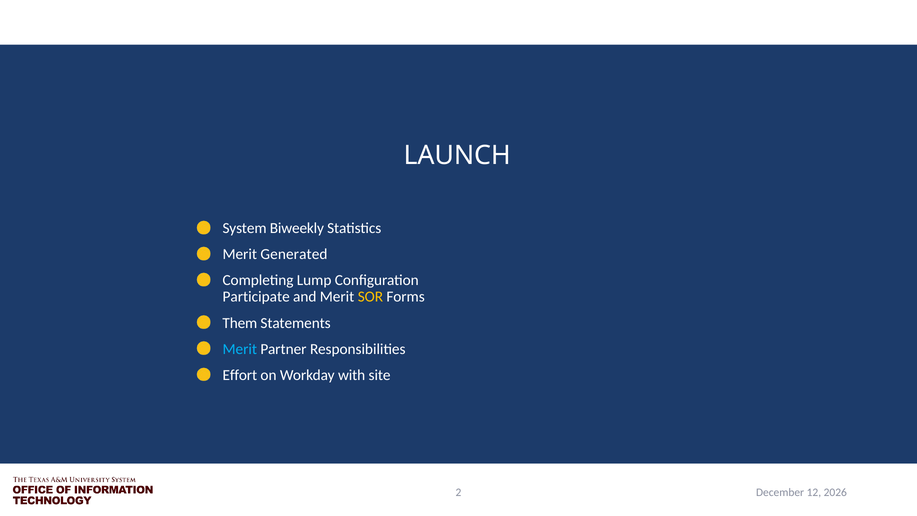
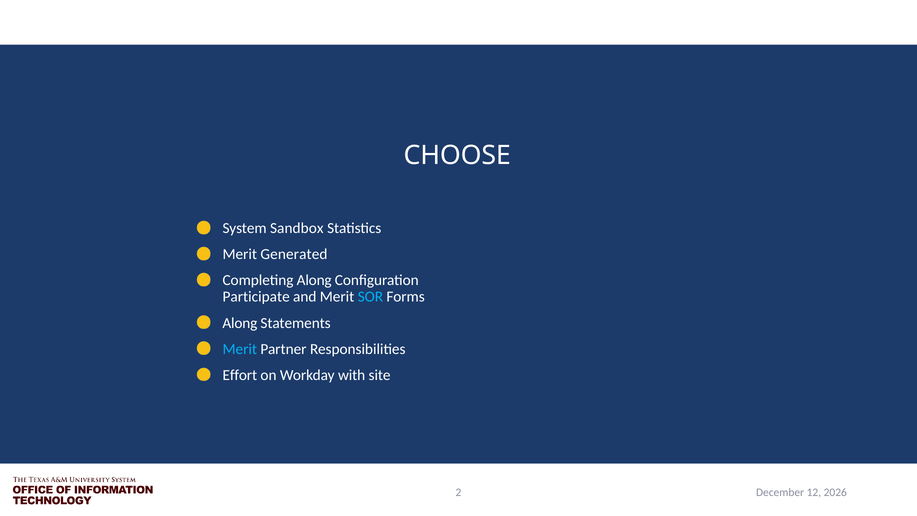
LAUNCH: LAUNCH -> CHOOSE
Biweekly: Biweekly -> Sandbox
Completing Lump: Lump -> Along
SOR colour: yellow -> light blue
Them at (240, 323): Them -> Along
